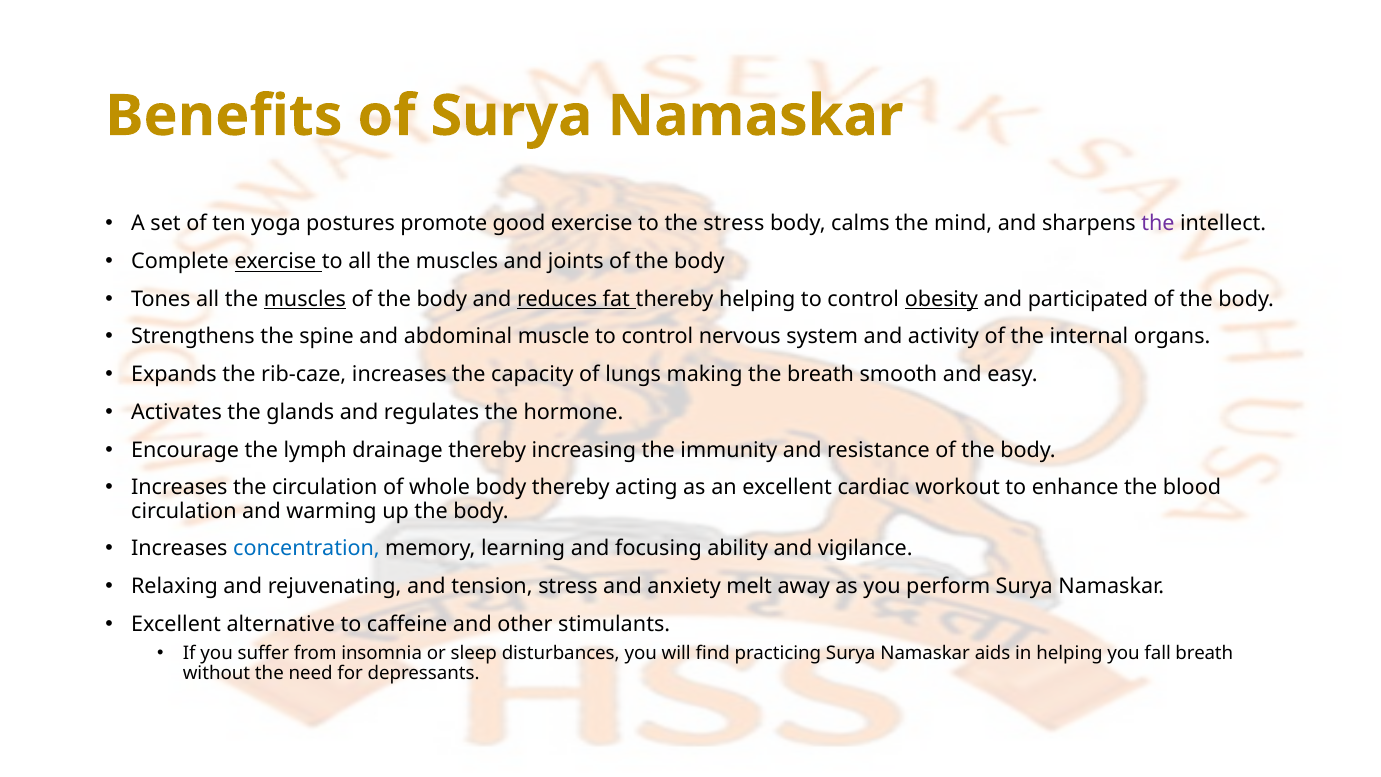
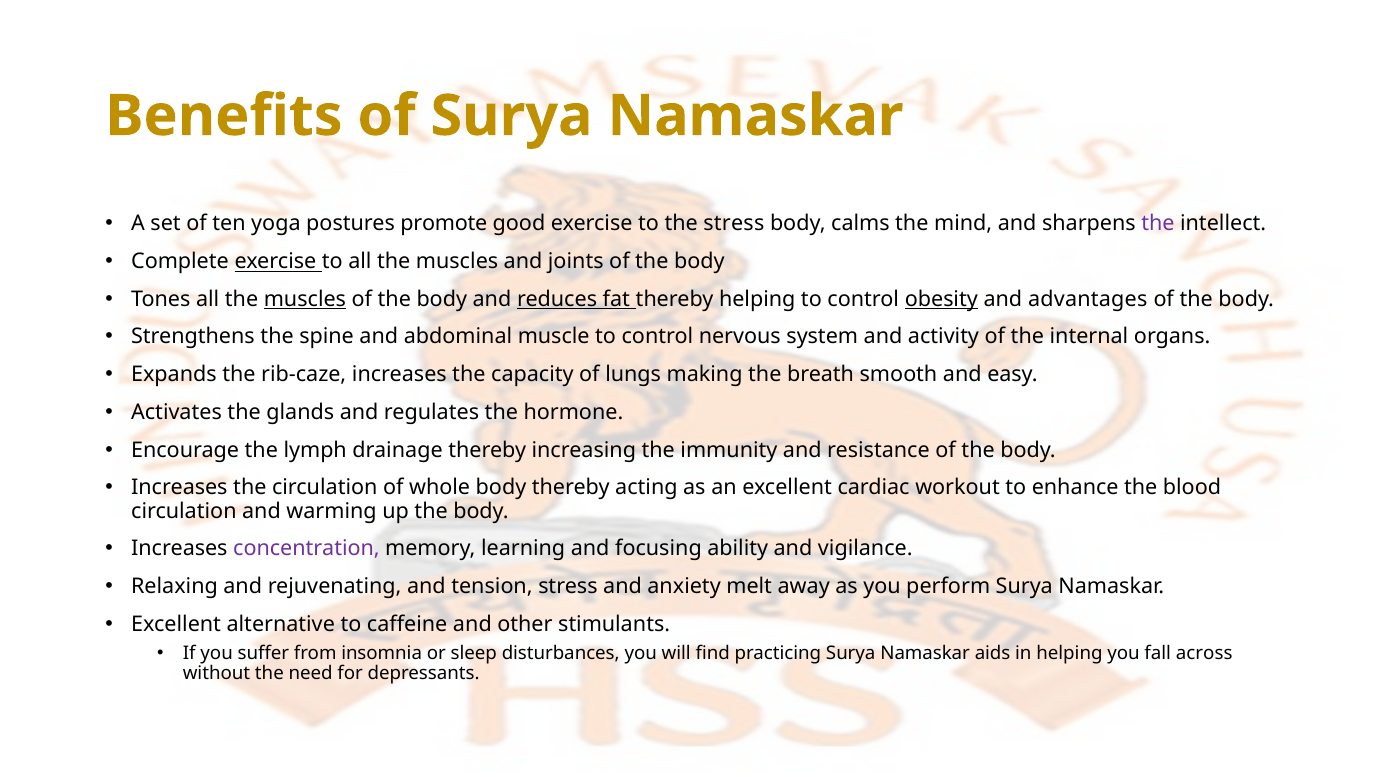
participated: participated -> advantages
concentration colour: blue -> purple
fall breath: breath -> across
